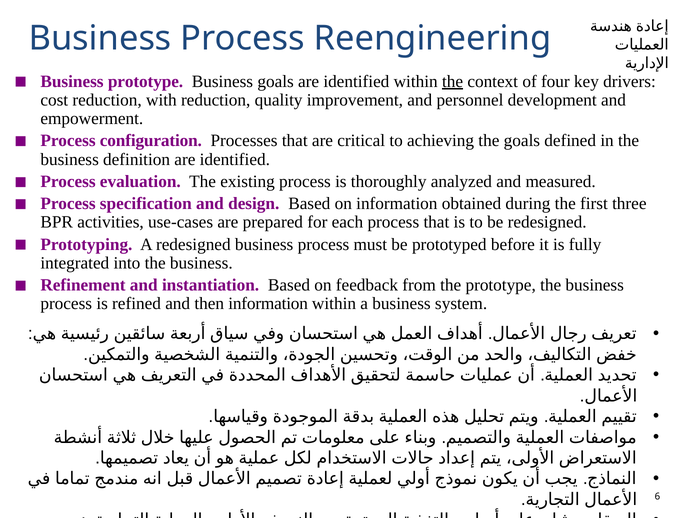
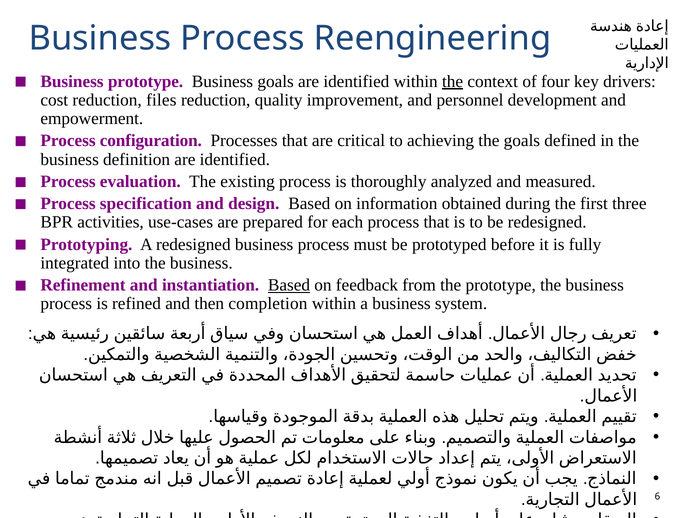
with: with -> files
Based at (289, 285) underline: none -> present
then information: information -> completion
